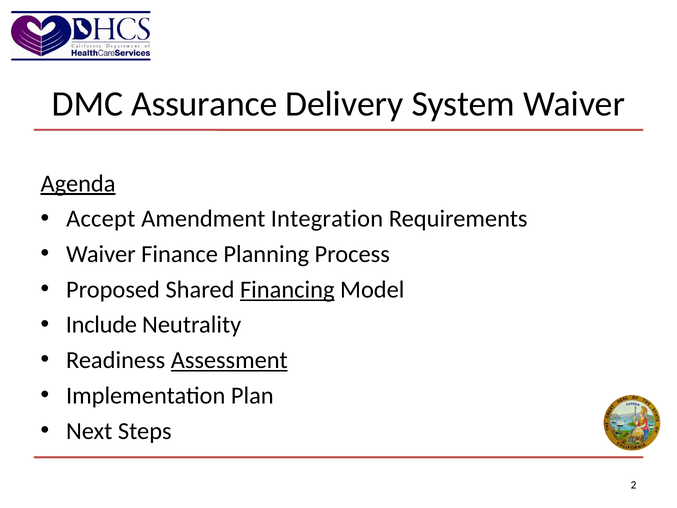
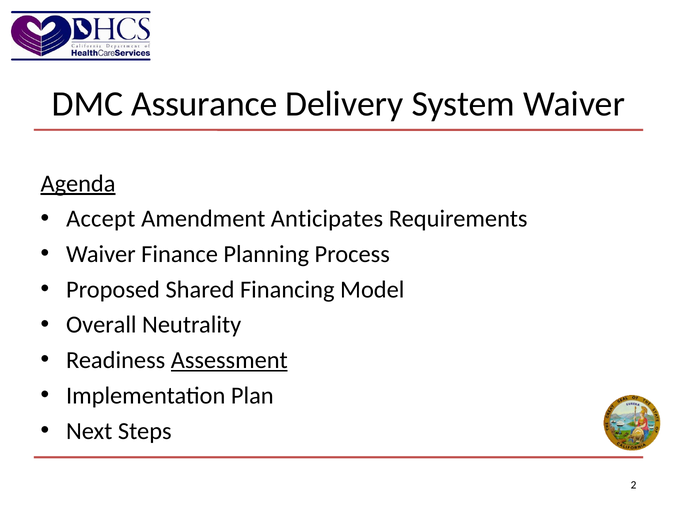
Integration: Integration -> Anticipates
Financing underline: present -> none
Include: Include -> Overall
